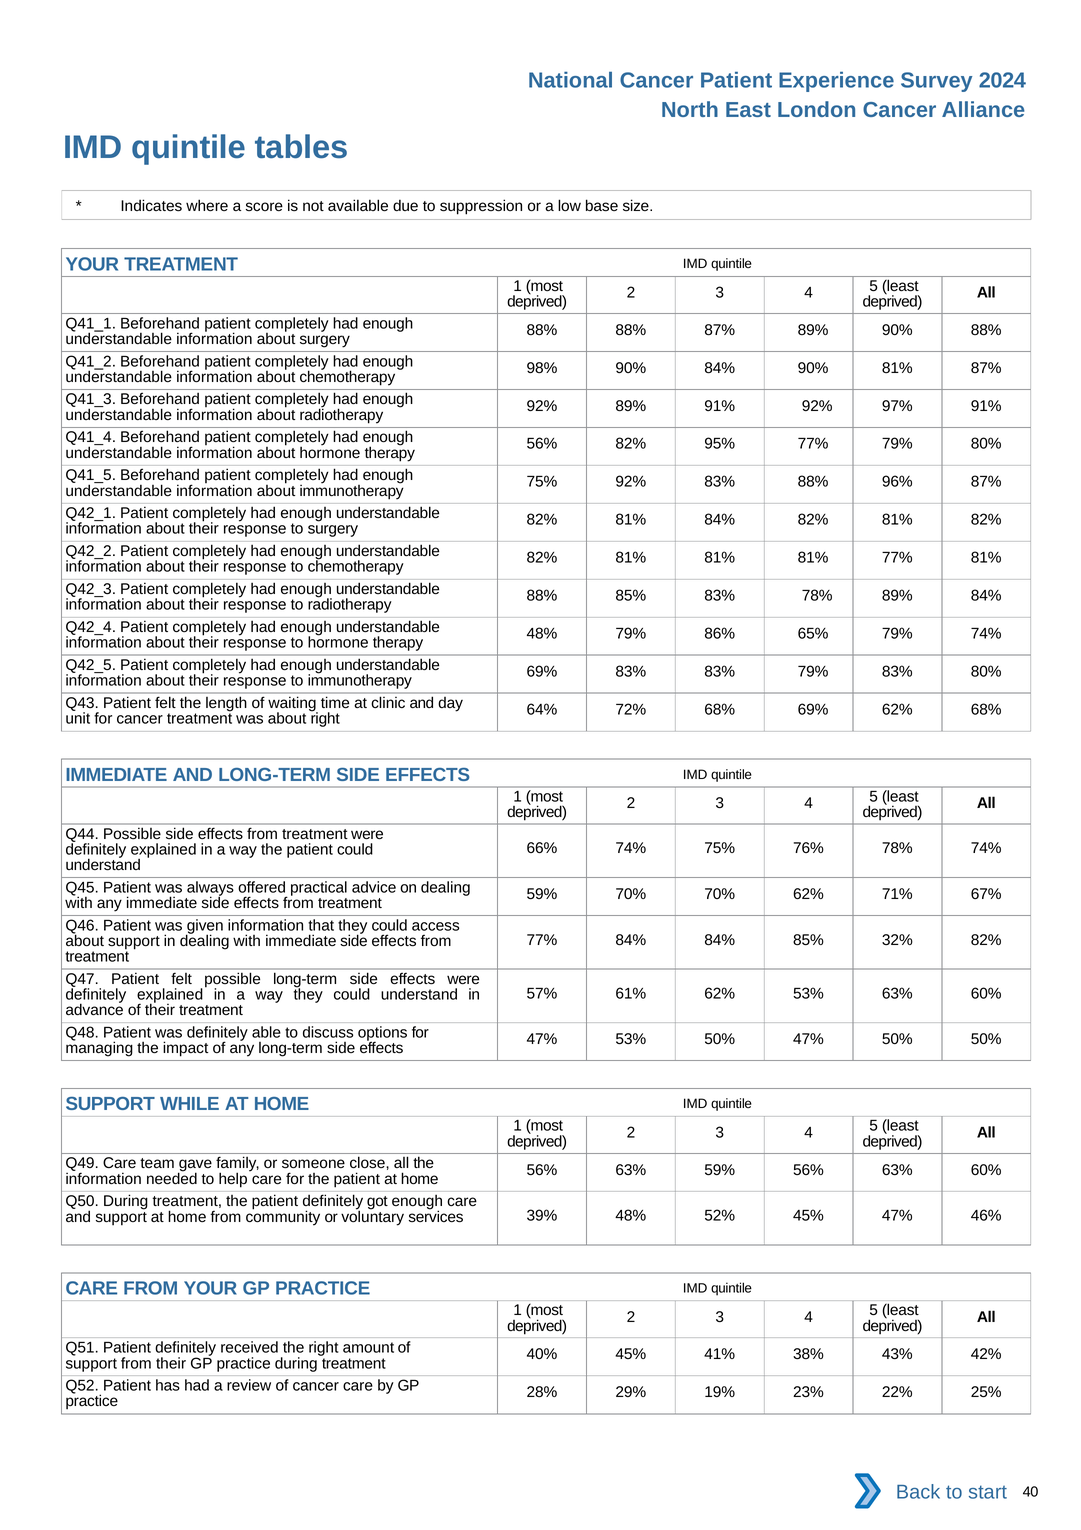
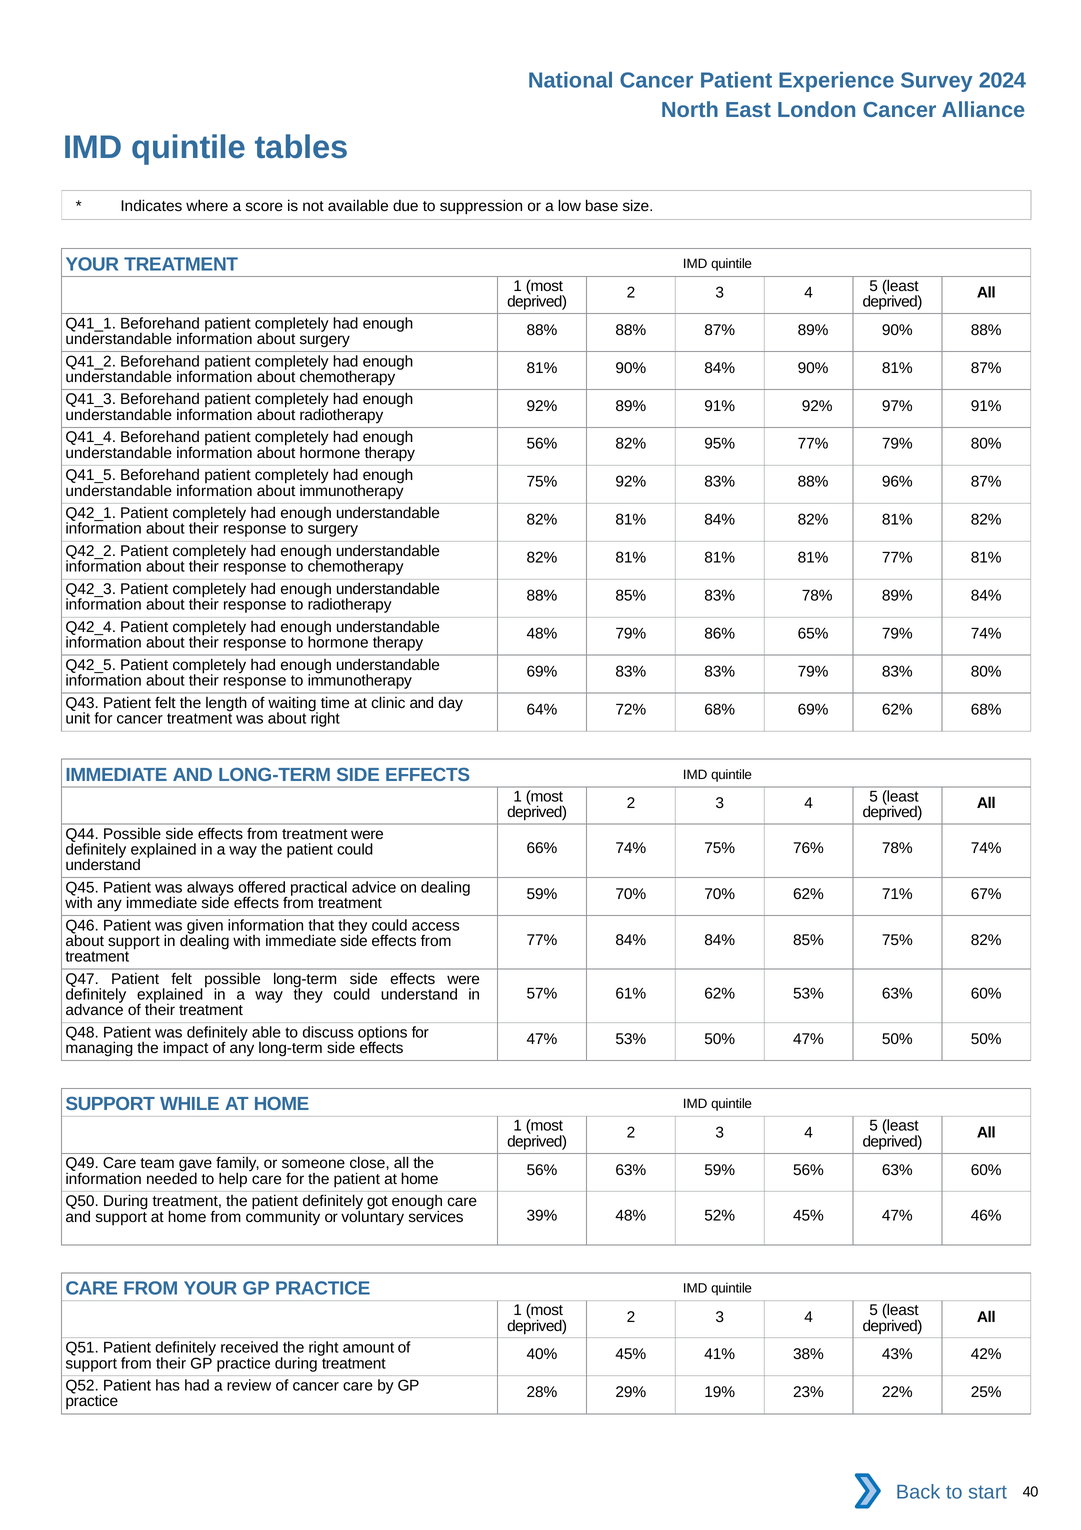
98% at (542, 368): 98% -> 81%
85% 32%: 32% -> 75%
